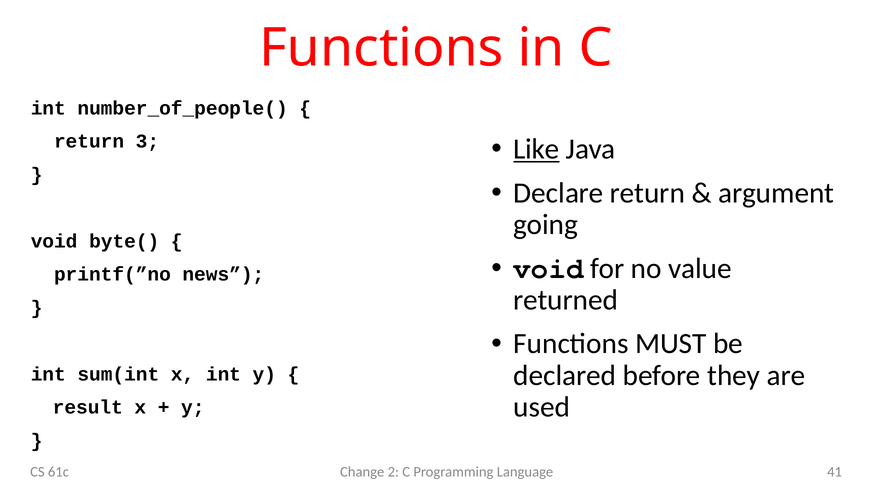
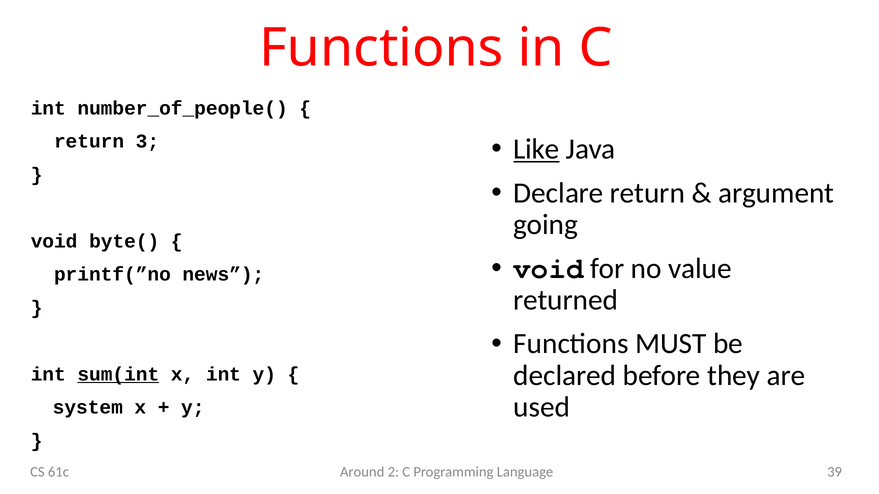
sum(int underline: none -> present
result: result -> system
Change: Change -> Around
41: 41 -> 39
